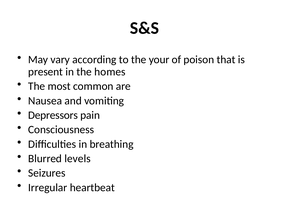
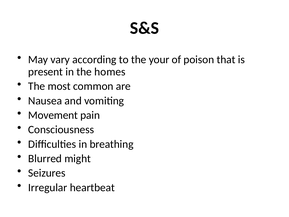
Depressors: Depressors -> Movement
levels: levels -> might
